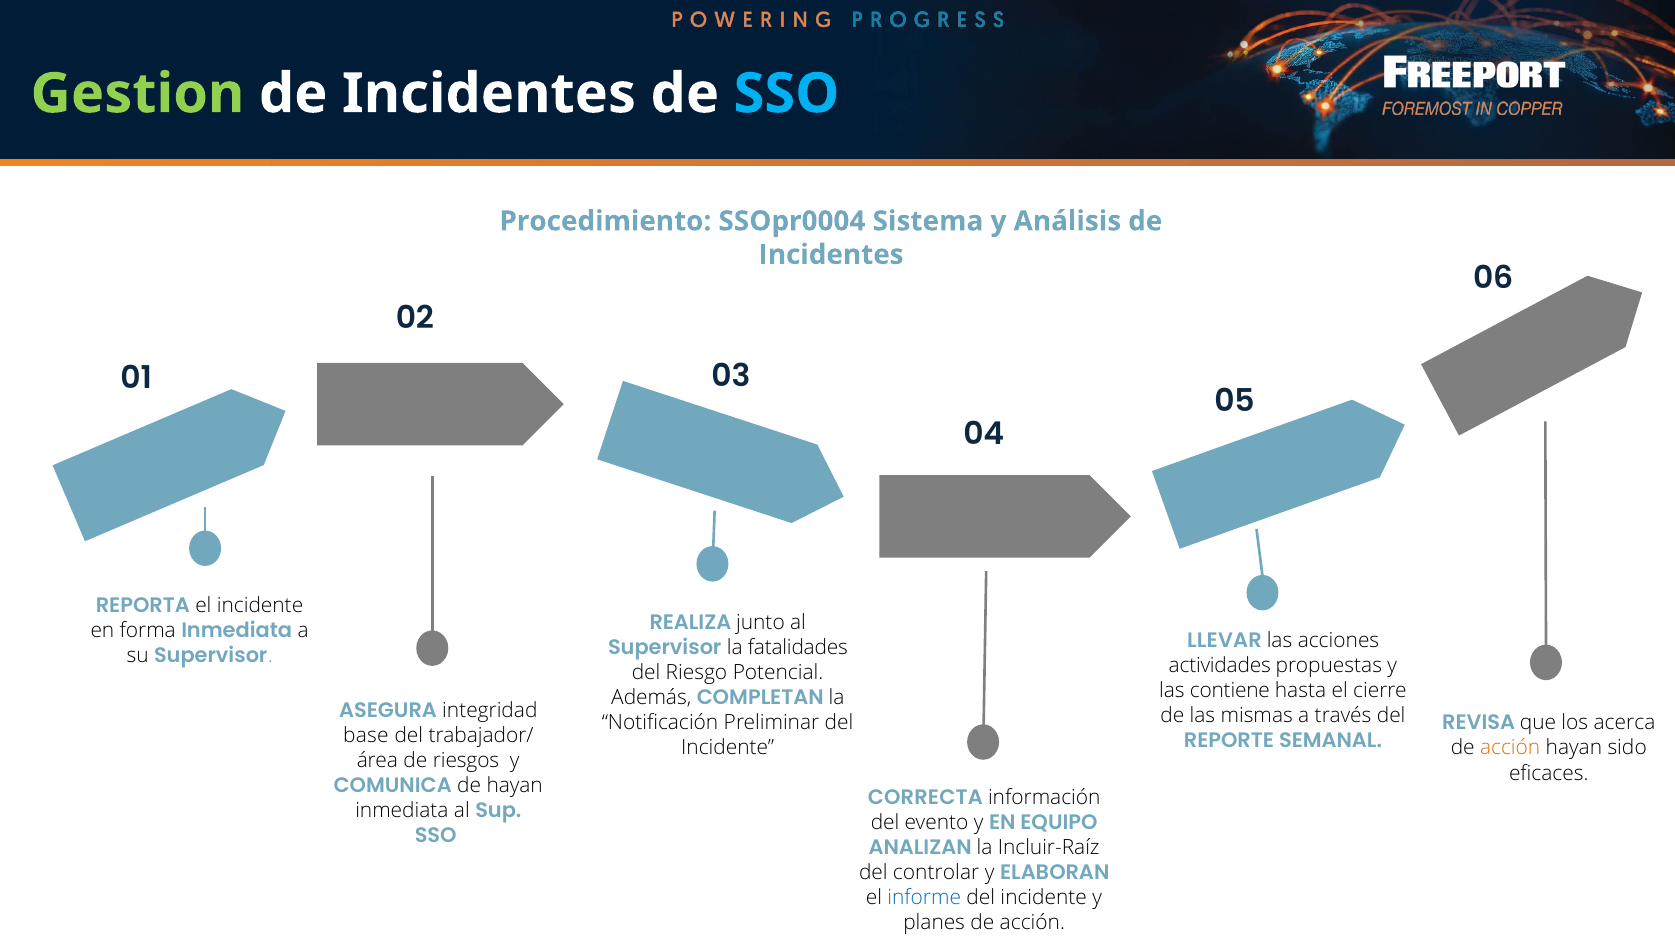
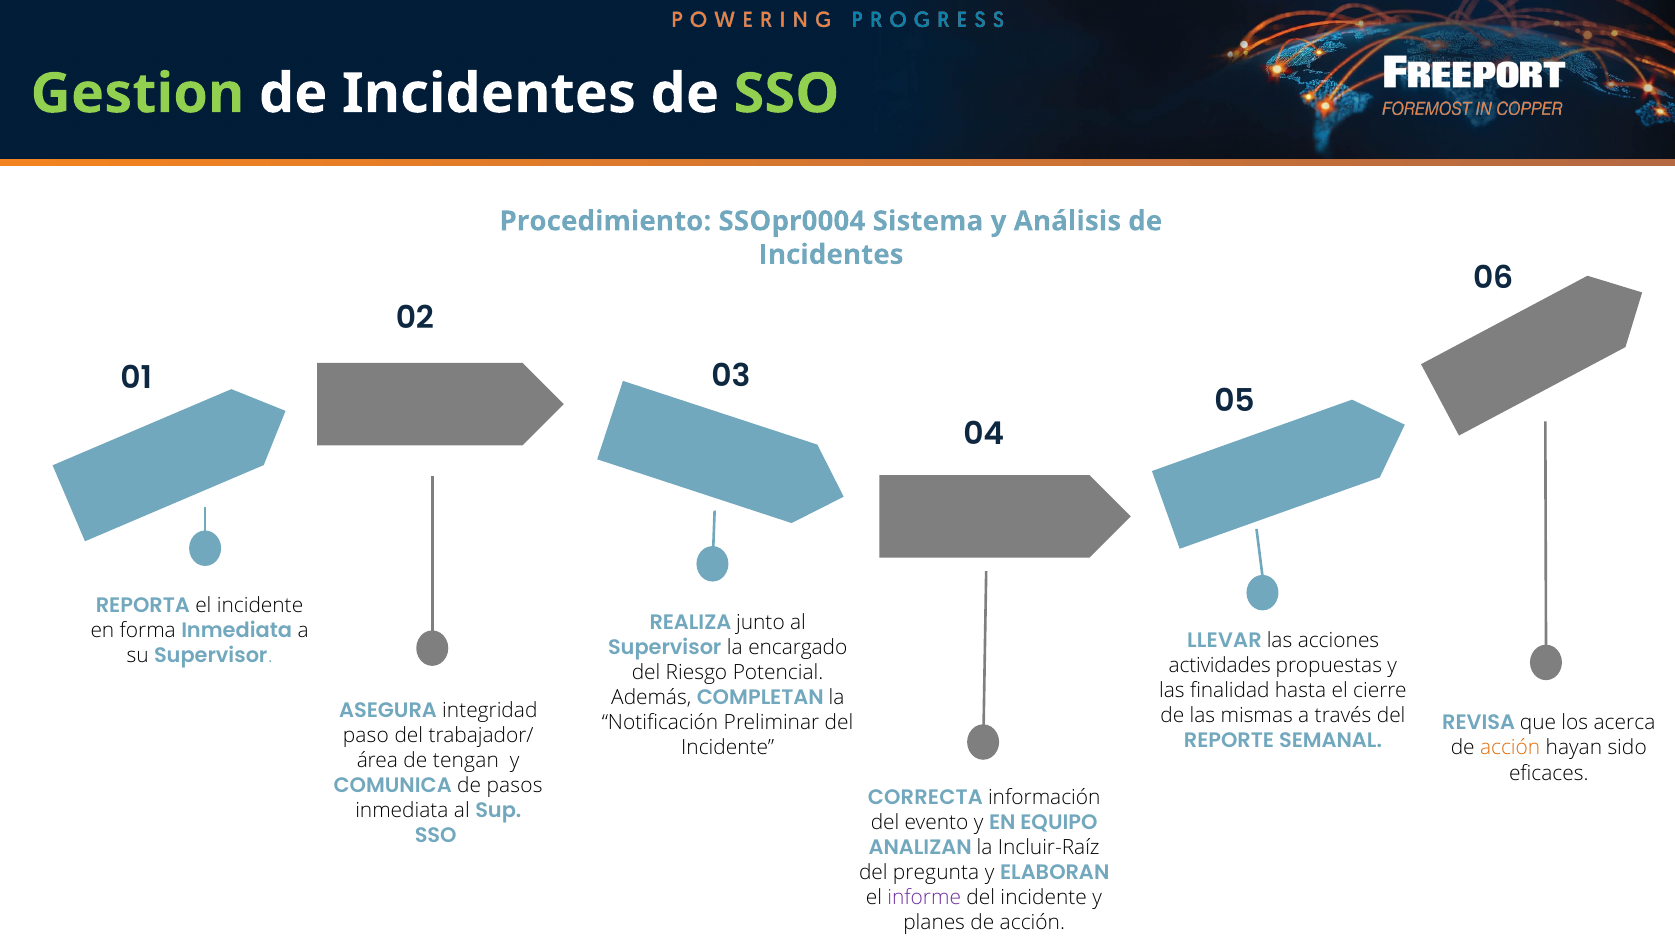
SSO at (786, 94) colour: light blue -> light green
fatalidades: fatalidades -> encargado
contiene: contiene -> finalidad
base: base -> paso
riesgos: riesgos -> tengan
de hayan: hayan -> pasos
controlar: controlar -> pregunta
informe colour: blue -> purple
